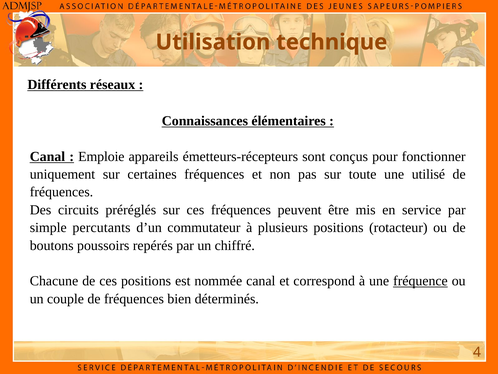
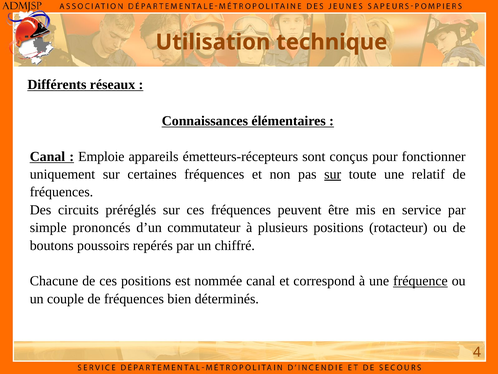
sur at (333, 174) underline: none -> present
utilisé: utilisé -> relatif
percutants: percutants -> prononcés
